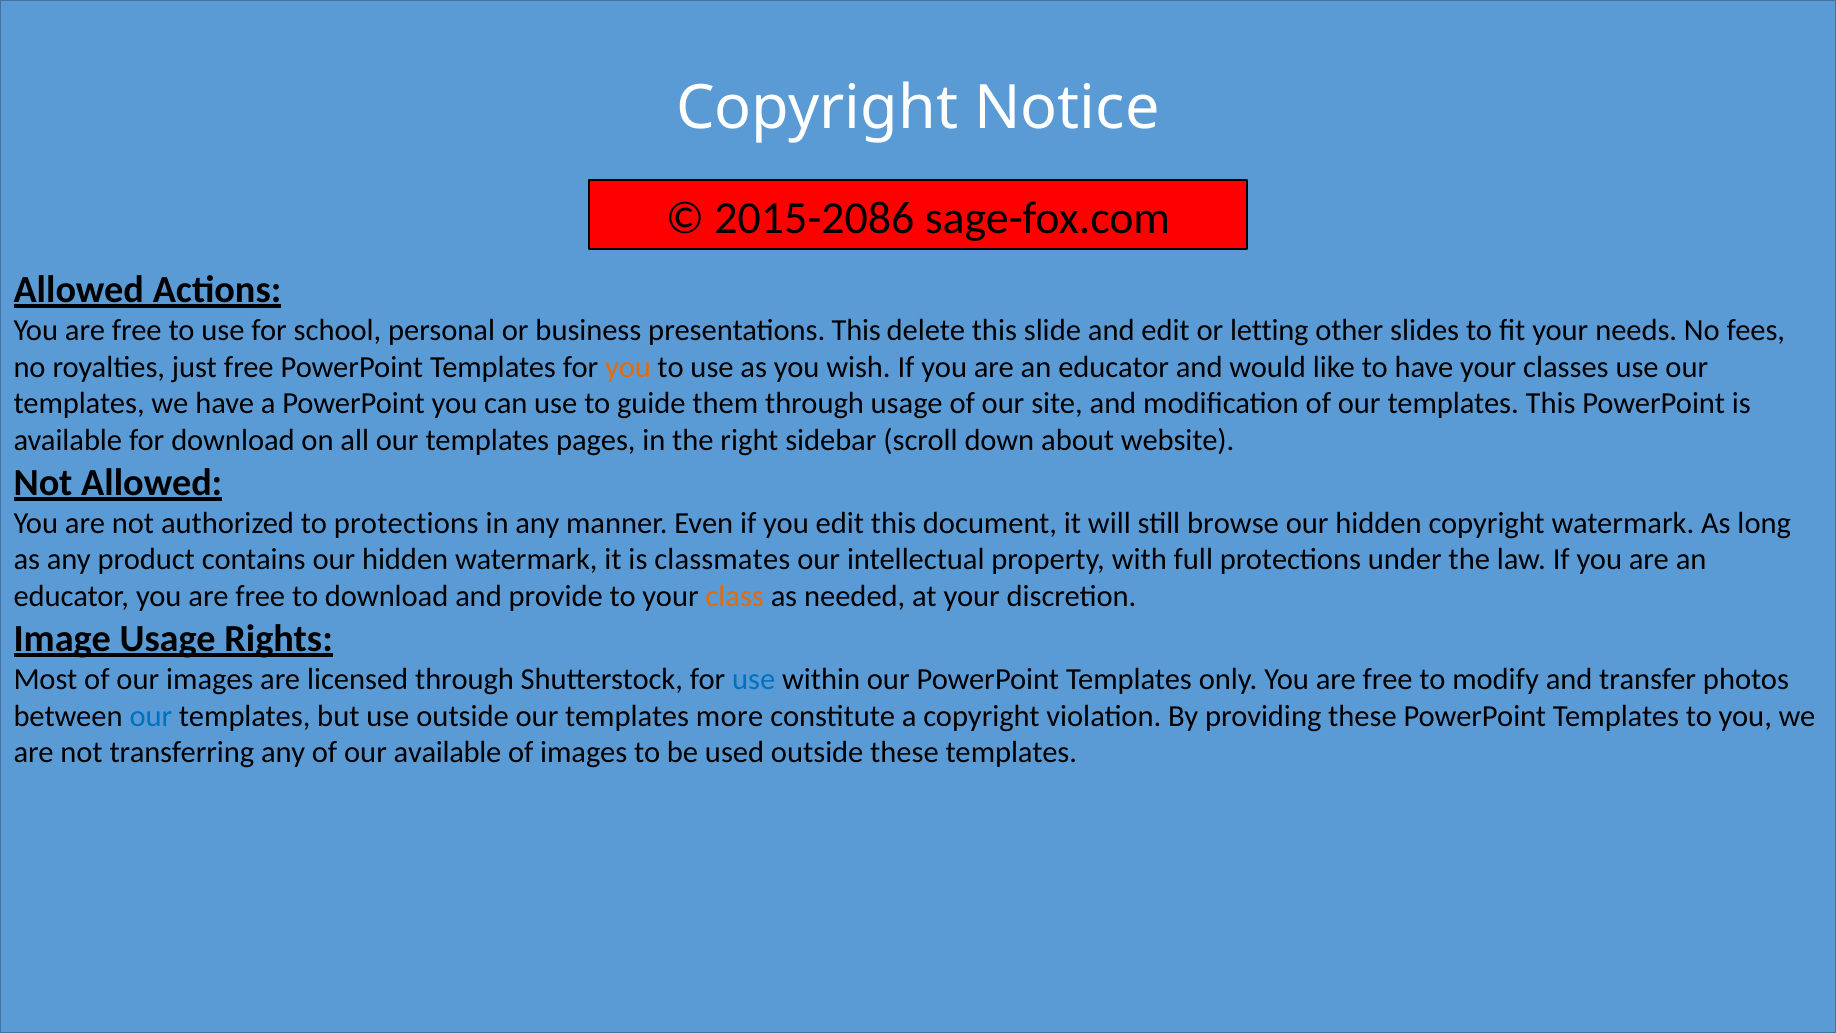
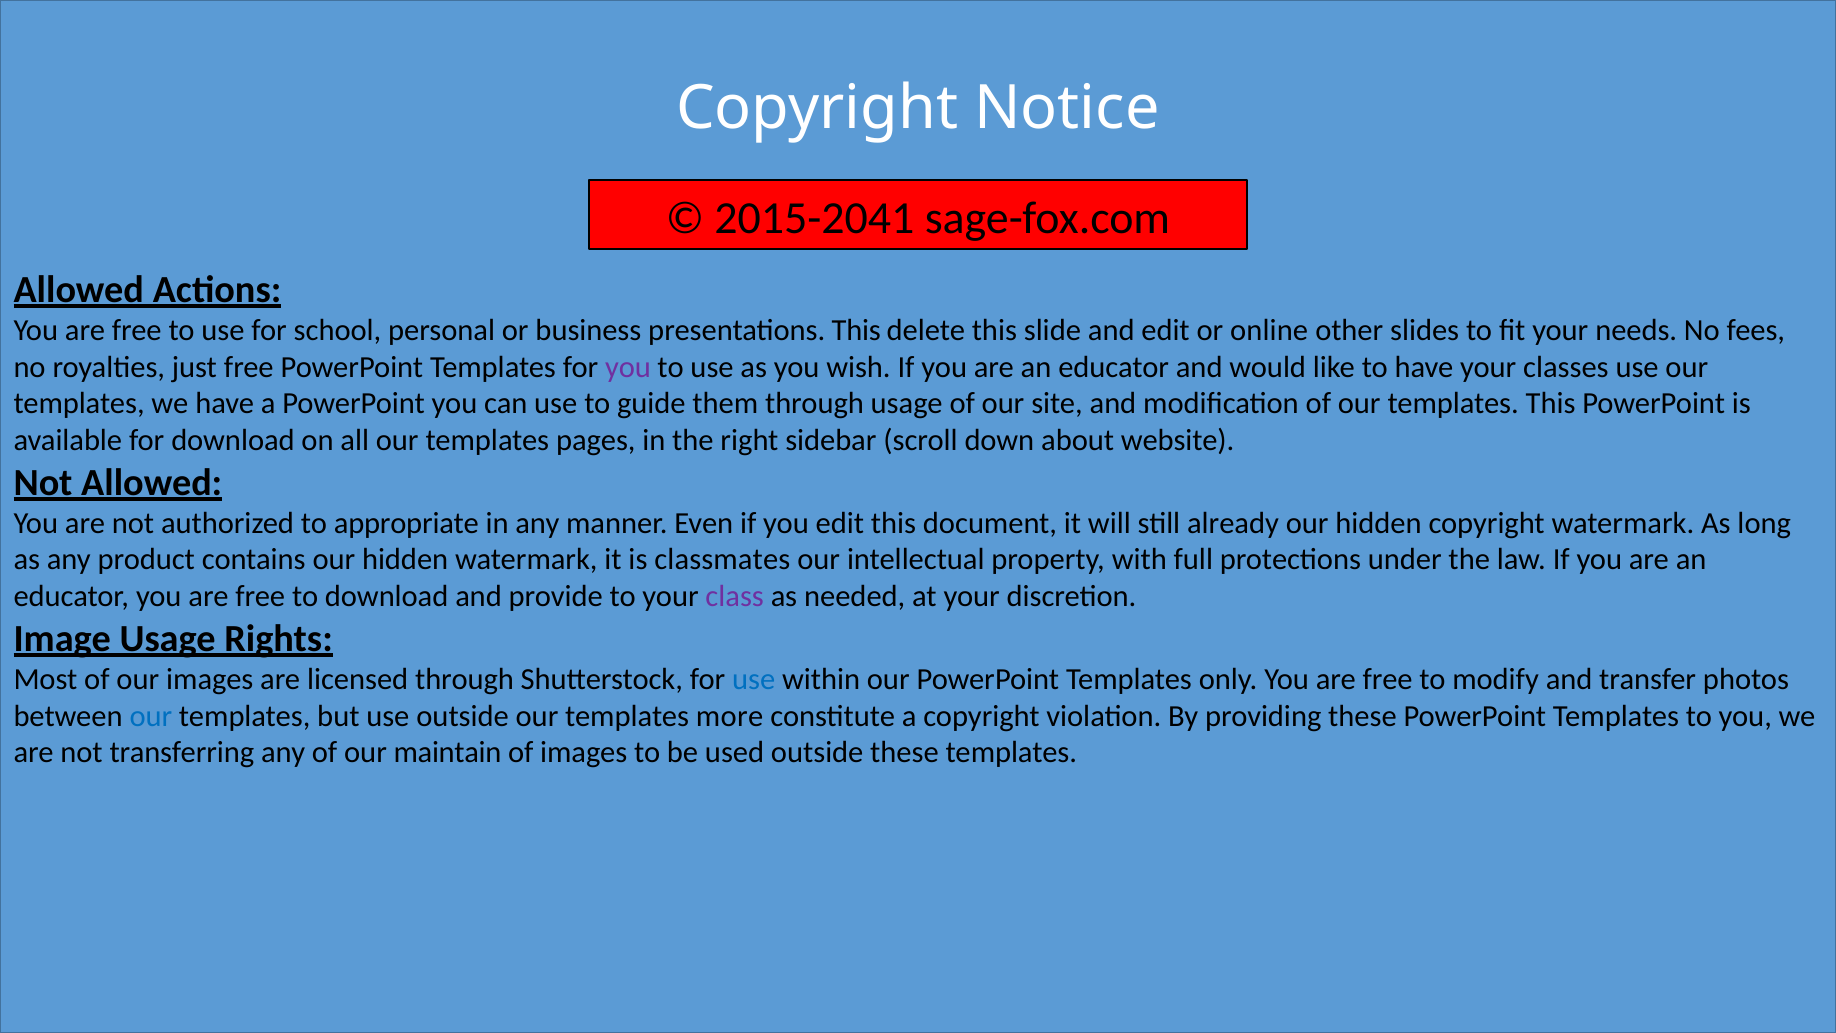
2015-2086: 2015-2086 -> 2015-2041
letting: letting -> online
you at (628, 367) colour: orange -> purple
to protections: protections -> appropriate
browse: browse -> already
class colour: orange -> purple
our available: available -> maintain
